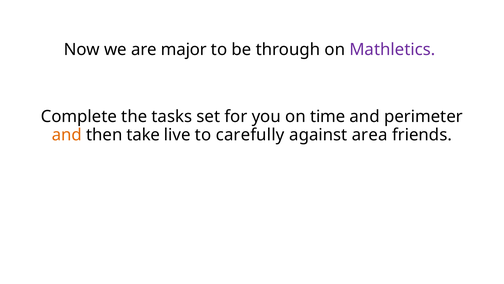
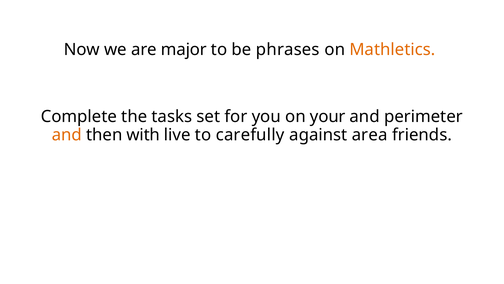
through: through -> phrases
Mathletics colour: purple -> orange
time: time -> your
take: take -> with
